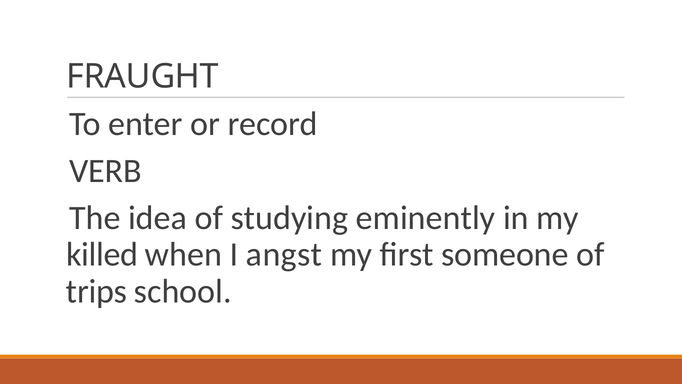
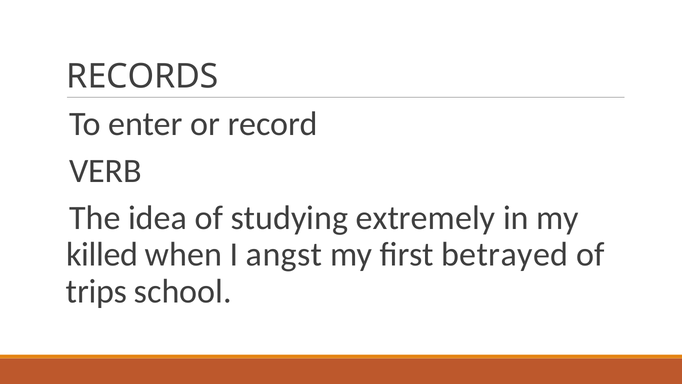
FRAUGHT: FRAUGHT -> RECORDS
eminently: eminently -> extremely
someone: someone -> betrayed
